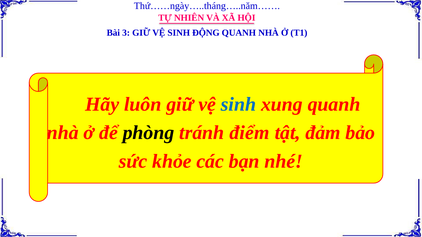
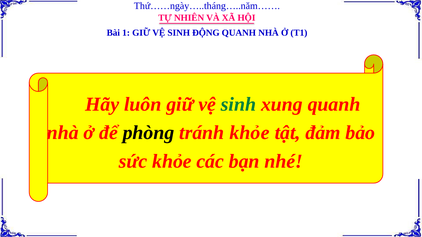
3: 3 -> 1
sinh at (239, 104) colour: blue -> green
tránh điểm: điểm -> khỏe
